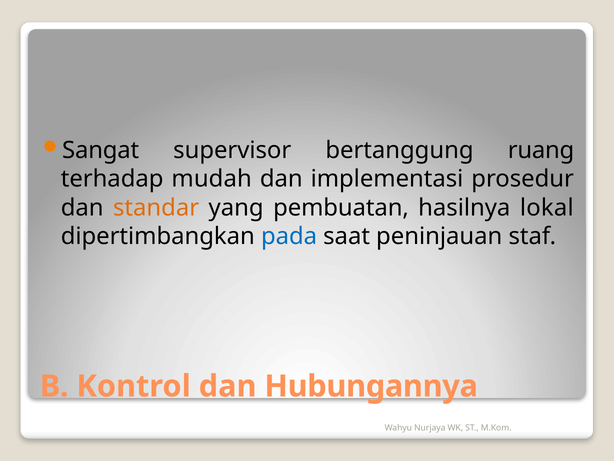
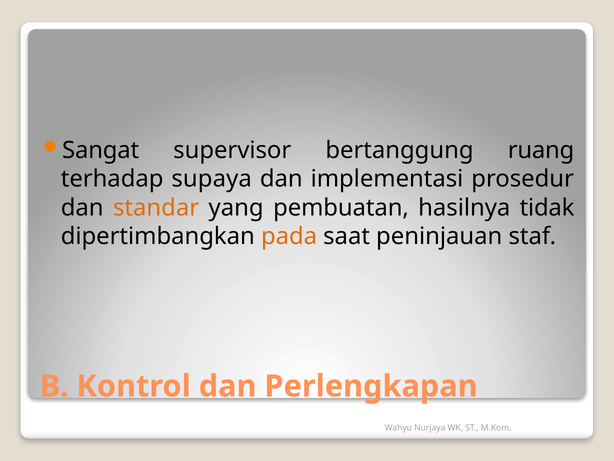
mudah: mudah -> supaya
lokal: lokal -> tidak
pada colour: blue -> orange
Hubungannya: Hubungannya -> Perlengkapan
